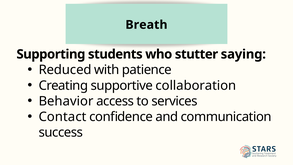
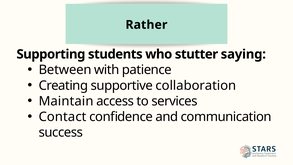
Breath: Breath -> Rather
Reduced: Reduced -> Between
Behavior: Behavior -> Maintain
